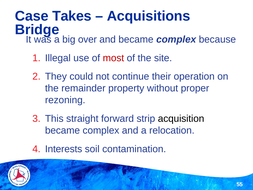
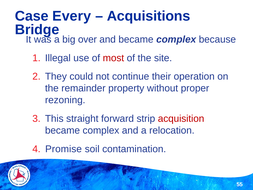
Takes: Takes -> Every
acquisition colour: black -> red
Interests: Interests -> Promise
